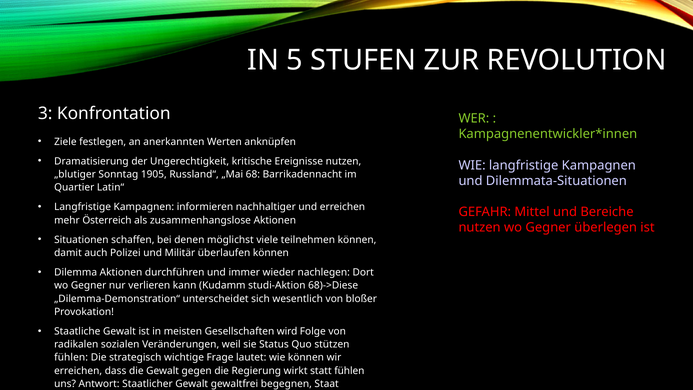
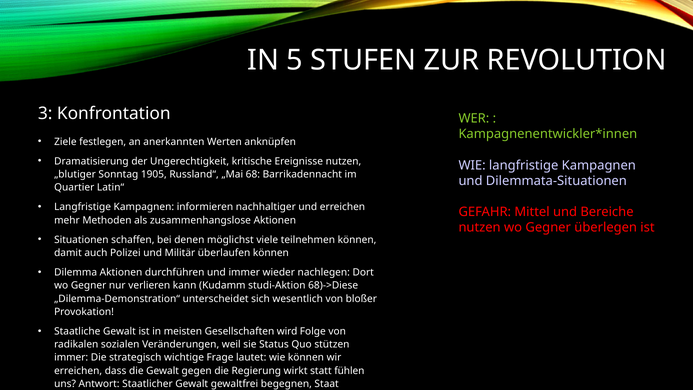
Österreich: Österreich -> Methoden
fühlen at (71, 357): fühlen -> immer
